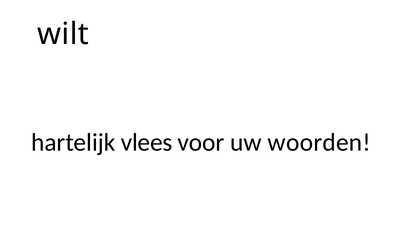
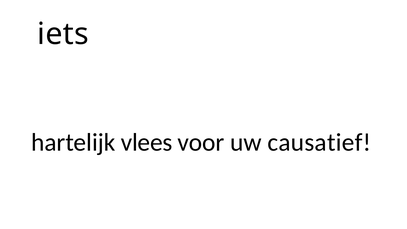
wilt: wilt -> iets
woorden: woorden -> causatief
